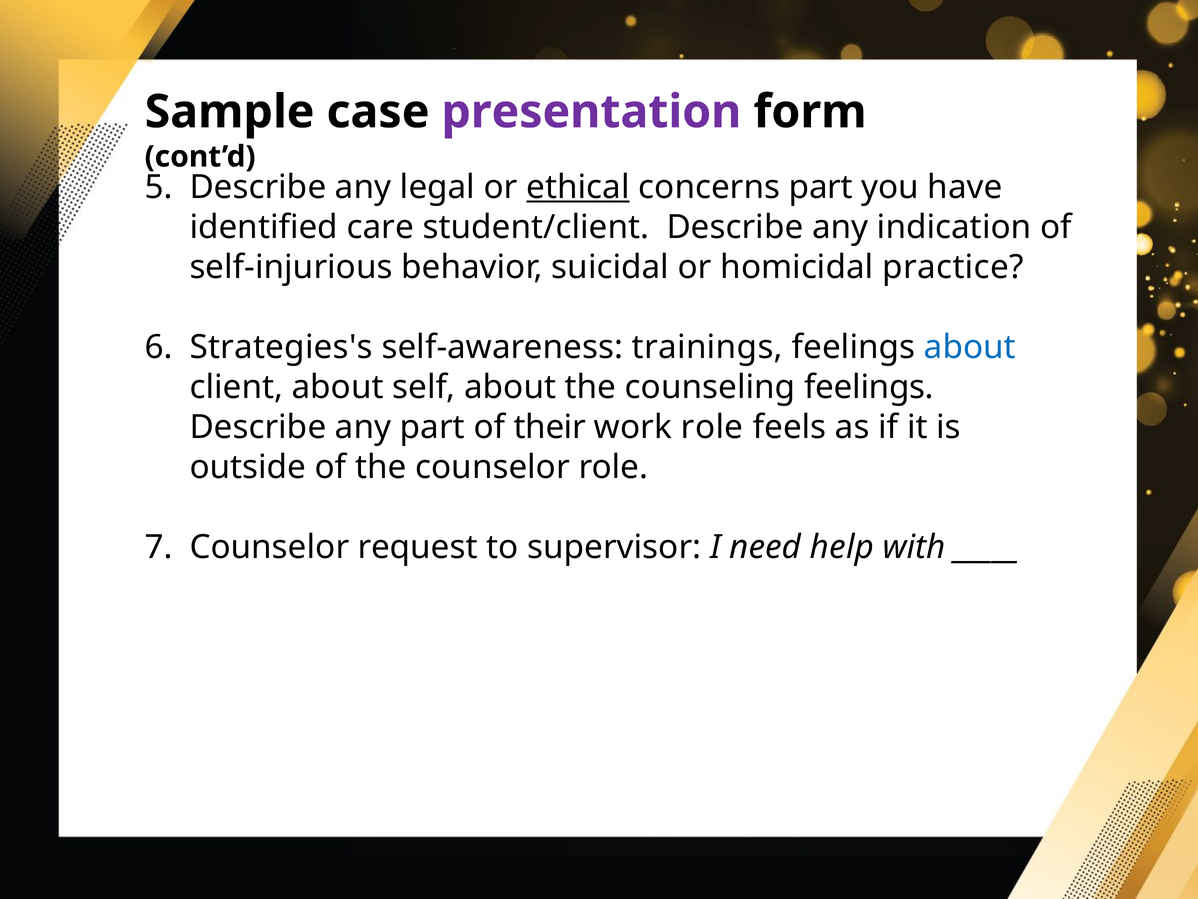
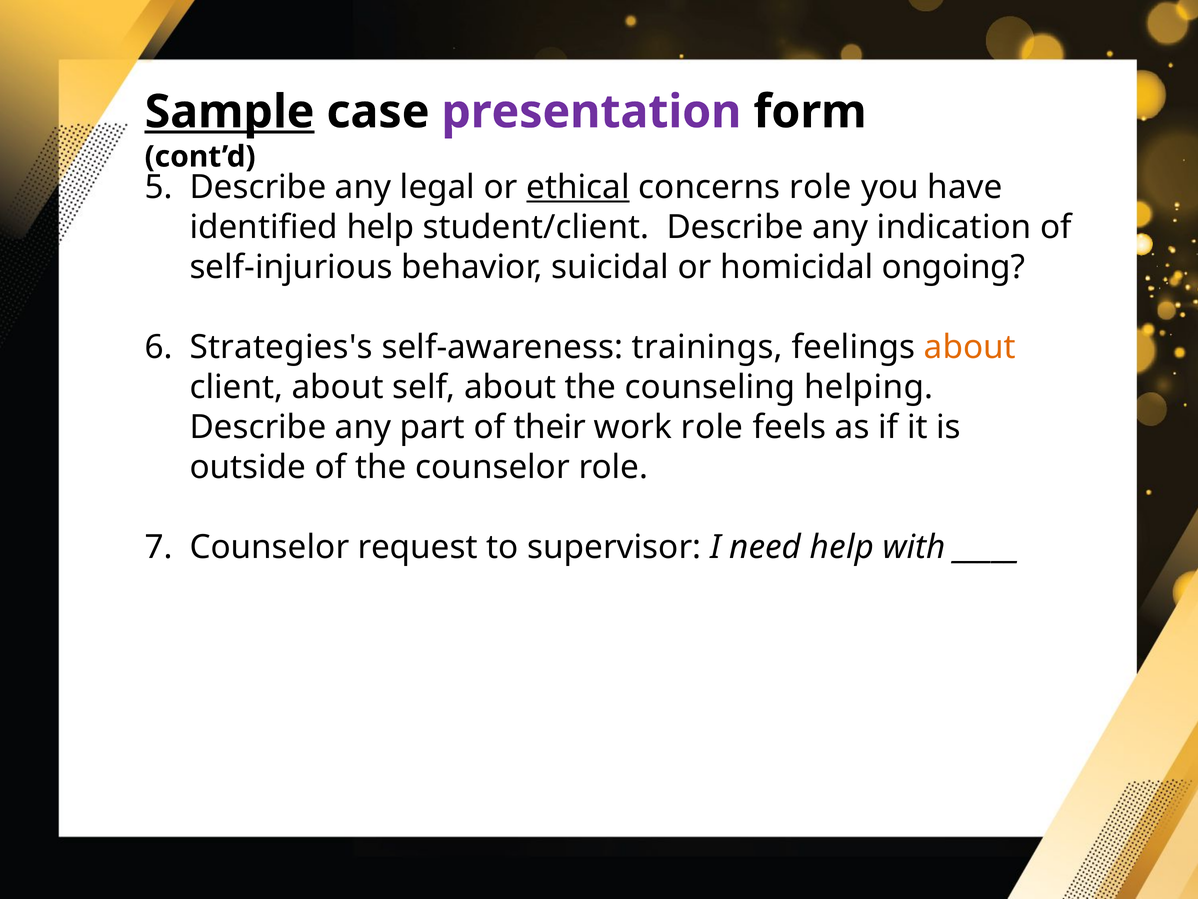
Sample underline: none -> present
concerns part: part -> role
identified care: care -> help
practice: practice -> ongoing
about at (970, 347) colour: blue -> orange
counseling feelings: feelings -> helping
